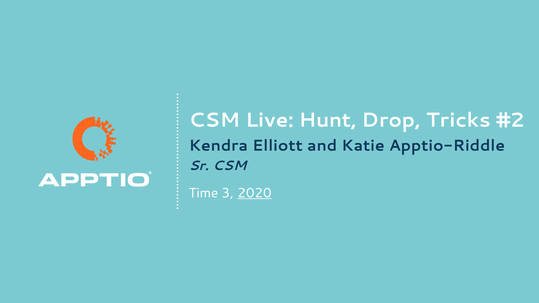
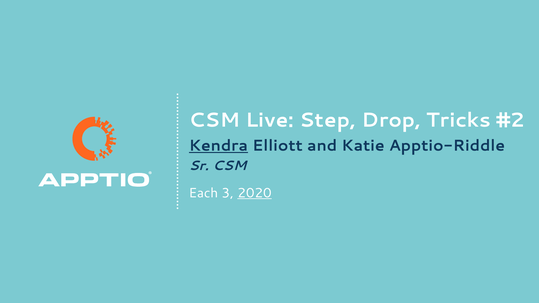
Hunt: Hunt -> Step
Kendra underline: none -> present
Time: Time -> Each
